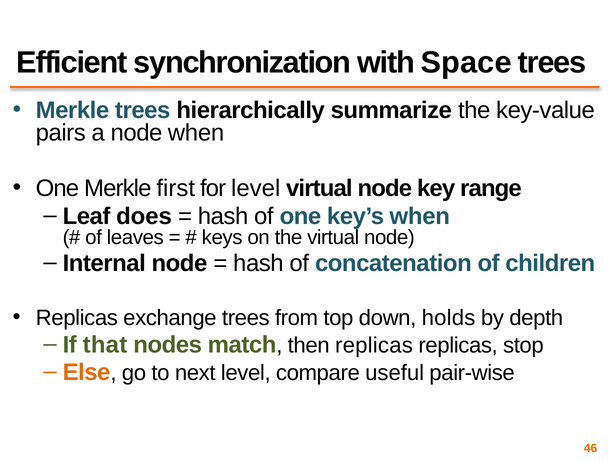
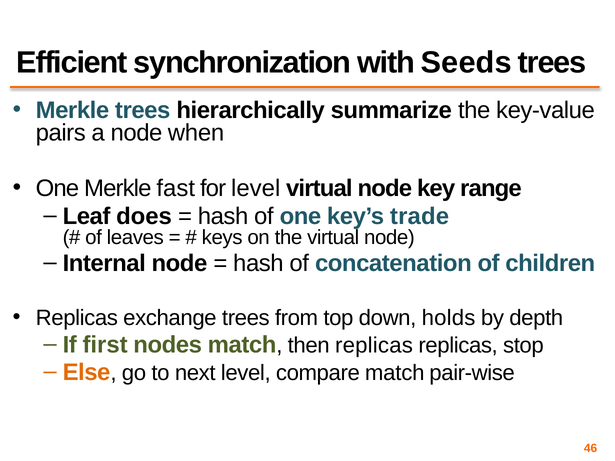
Space: Space -> Seeds
first: first -> fast
key’s when: when -> trade
that: that -> first
compare useful: useful -> match
